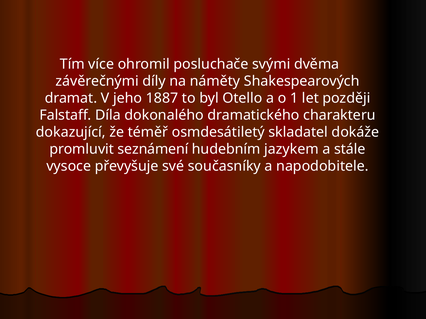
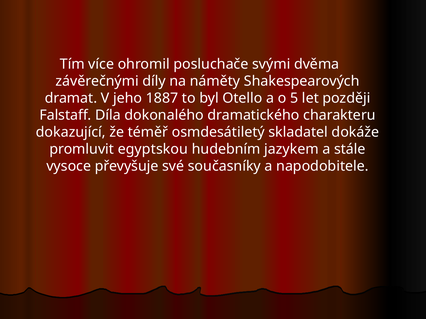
1: 1 -> 5
seznámení: seznámení -> egyptskou
